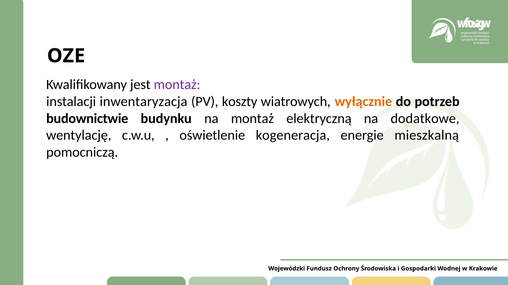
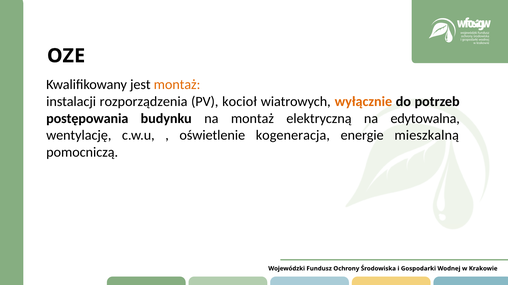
montaż at (177, 85) colour: purple -> orange
inwentaryzacja: inwentaryzacja -> rozporządzenia
koszty: koszty -> kocioł
budownictwie: budownictwie -> postępowania
dodatkowe: dodatkowe -> edytowalna
